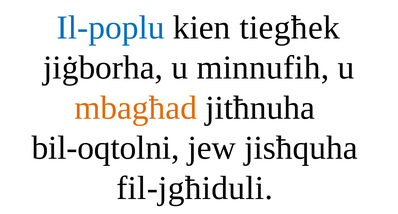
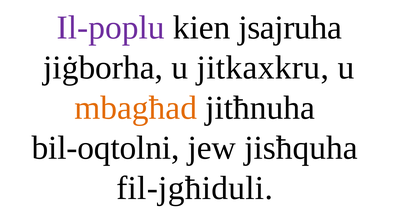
Il-poplu colour: blue -> purple
tiegħek: tiegħek -> jsajruha
minnufih: minnufih -> jitkaxkru
